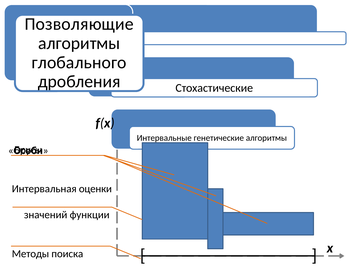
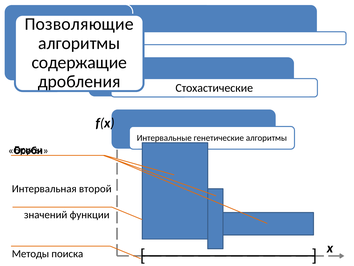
глобального: глобального -> содержащие
оценки: оценки -> второй
